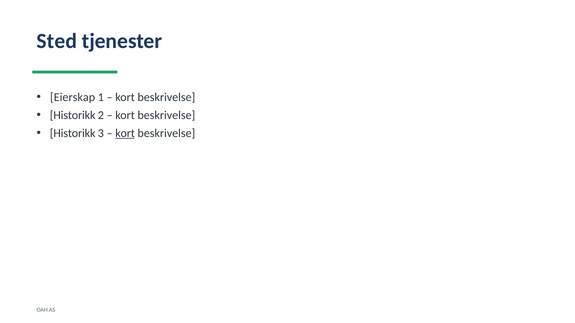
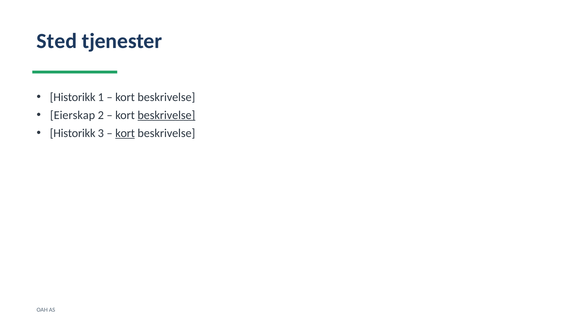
Eierskap at (73, 97): Eierskap -> Historikk
Historikk at (73, 115): Historikk -> Eierskap
beskrivelse at (166, 115) underline: none -> present
